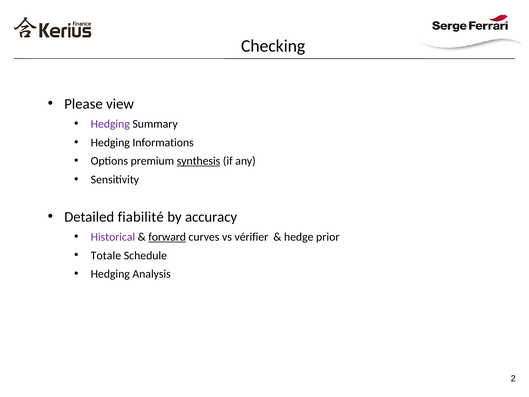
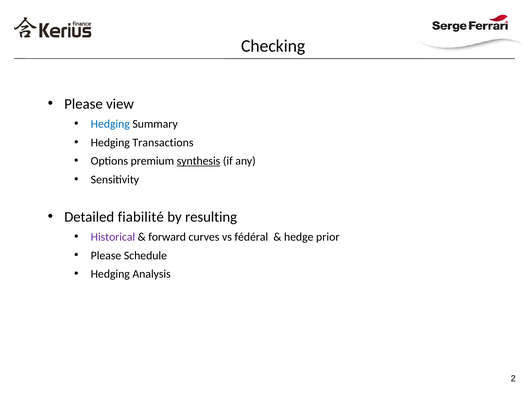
Hedging at (110, 124) colour: purple -> blue
Informations: Informations -> Transactions
accuracy: accuracy -> resulting
forward underline: present -> none
vérifier: vérifier -> fédéral
Totale at (106, 255): Totale -> Please
